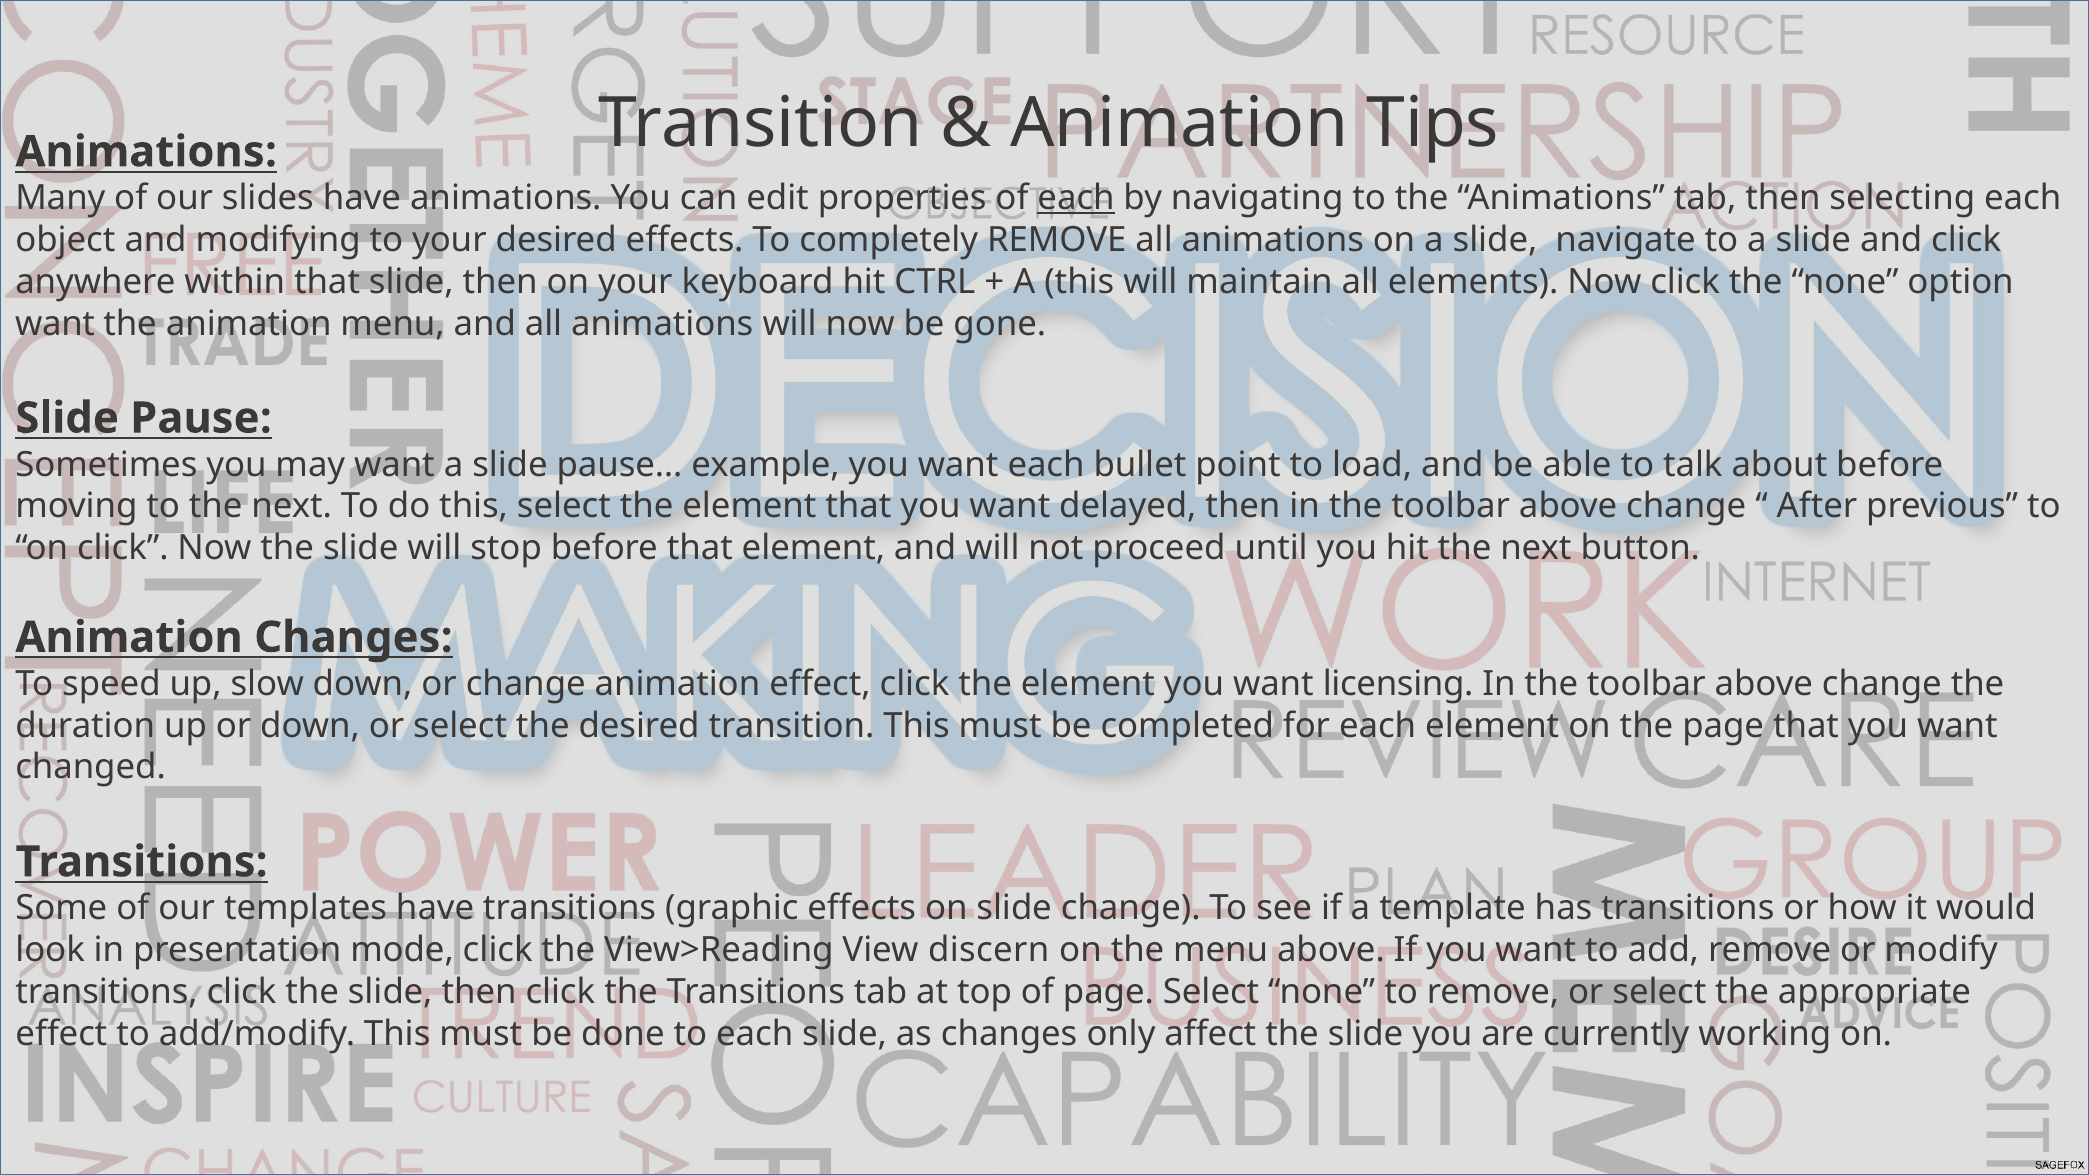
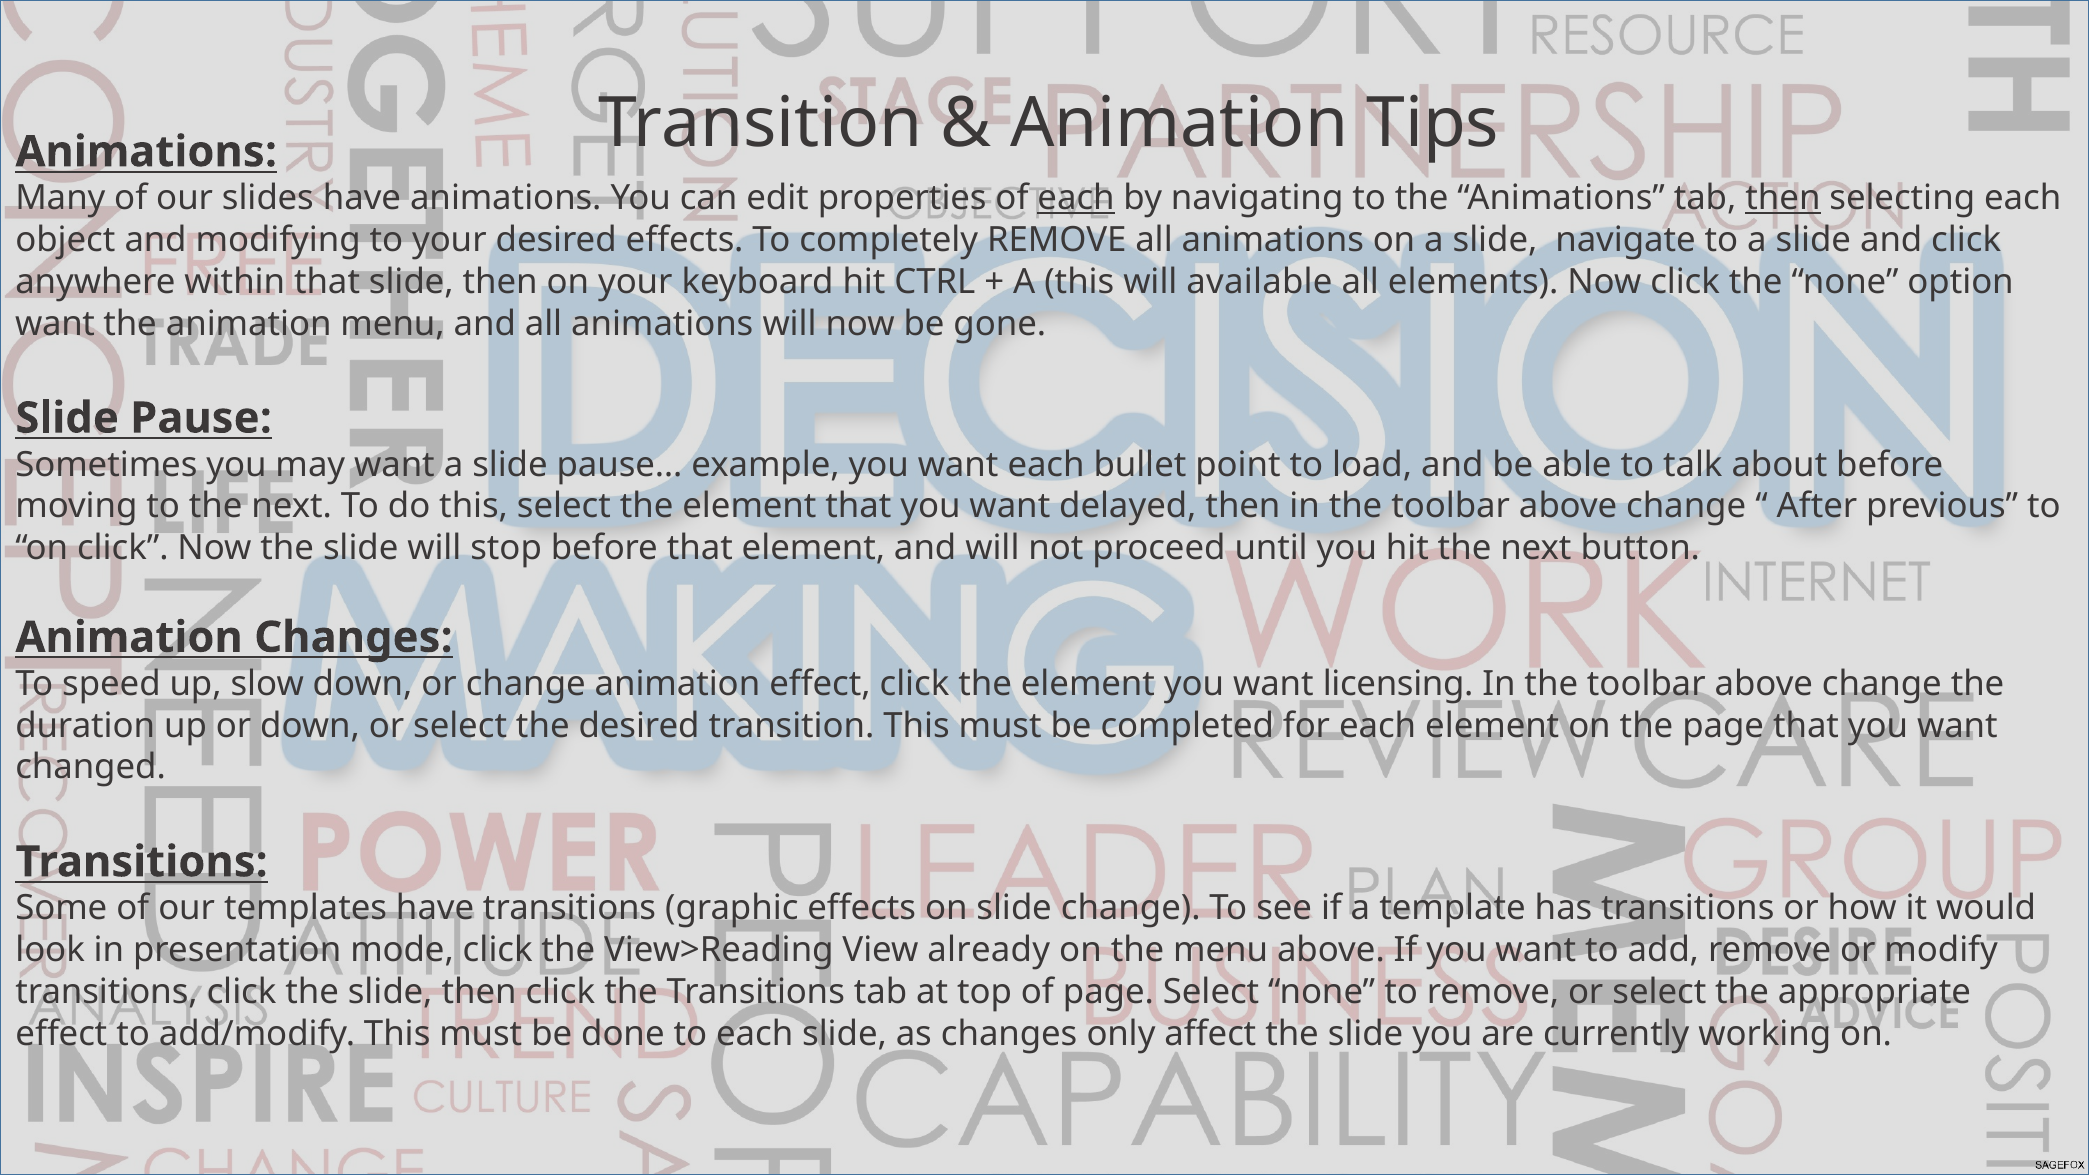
then at (1783, 198) underline: none -> present
maintain: maintain -> available
discern: discern -> already
